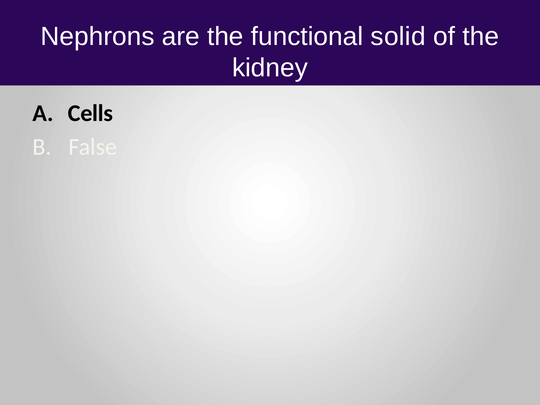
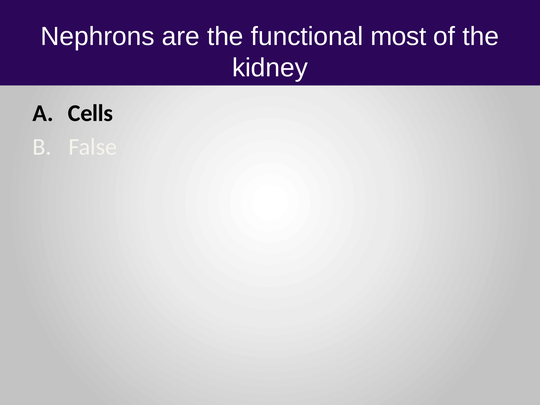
solid: solid -> most
